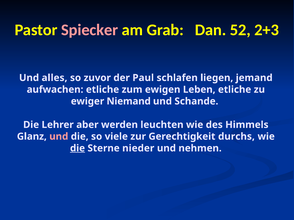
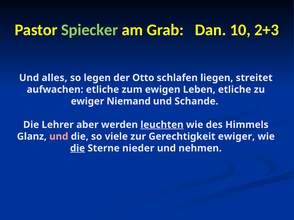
Spiecker colour: pink -> light green
52: 52 -> 10
zuvor: zuvor -> legen
Paul: Paul -> Otto
jemand: jemand -> streitet
leuchten underline: none -> present
Gerechtigkeit durchs: durchs -> ewiger
